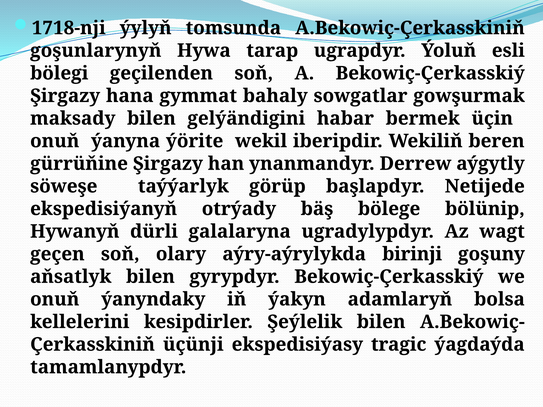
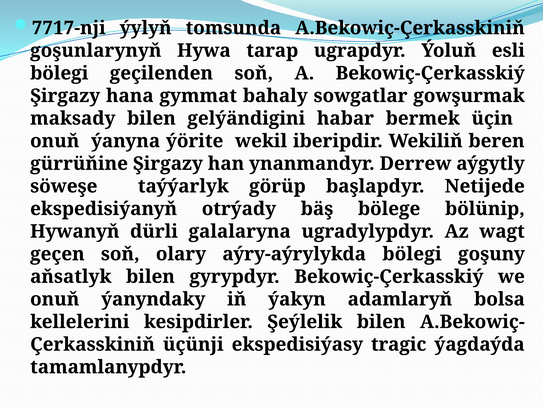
1718-nji: 1718-nji -> 7717-nji
aýry-aýrylykda birinji: birinji -> bölegi
